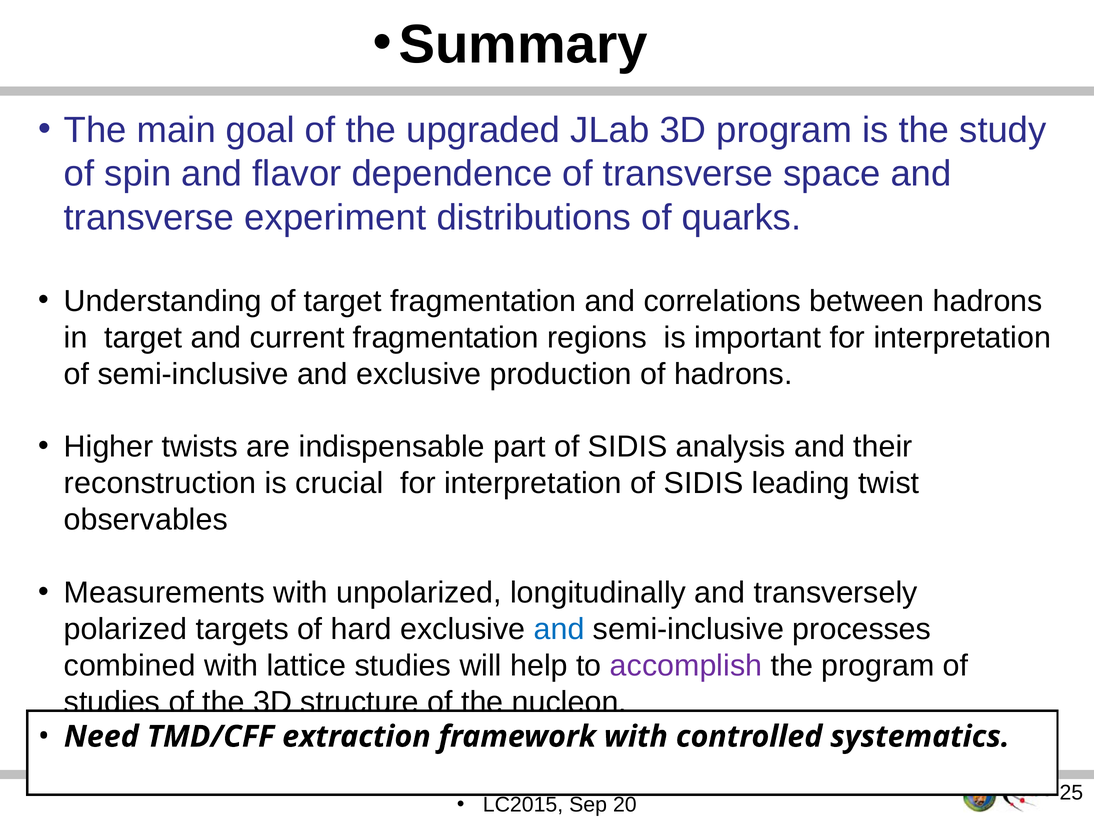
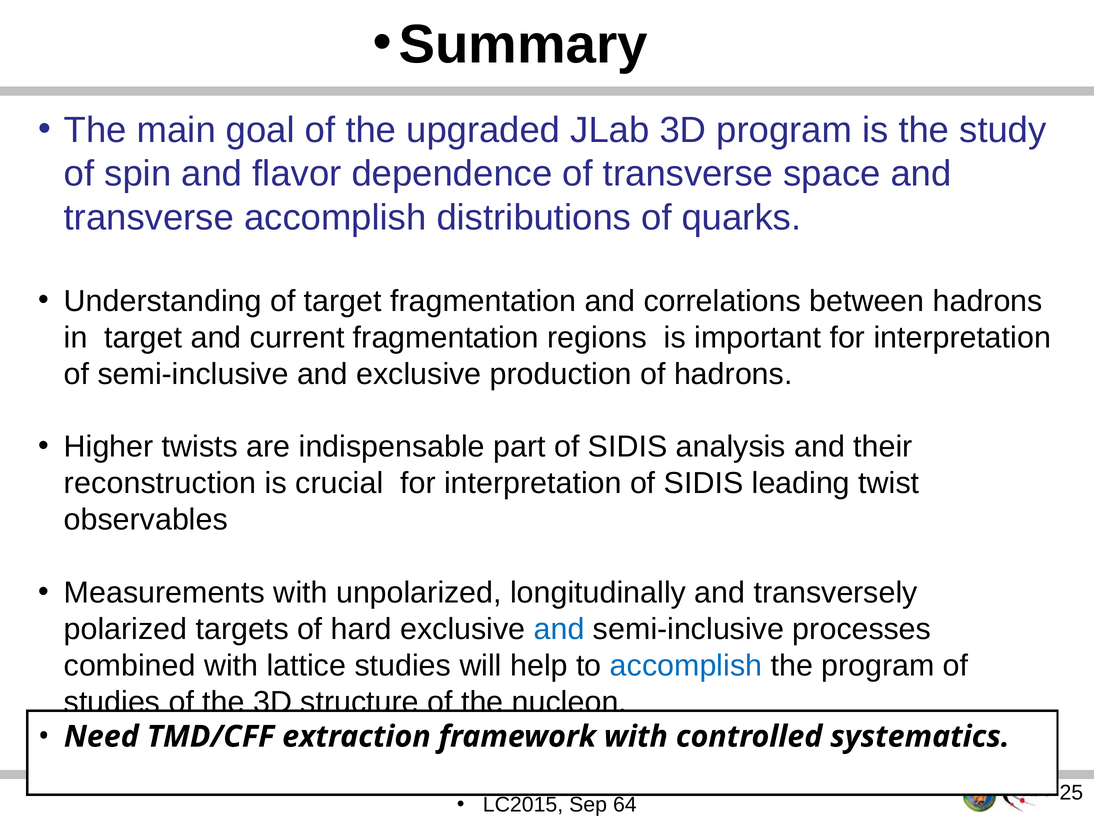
transverse experiment: experiment -> accomplish
accomplish at (686, 666) colour: purple -> blue
20: 20 -> 64
